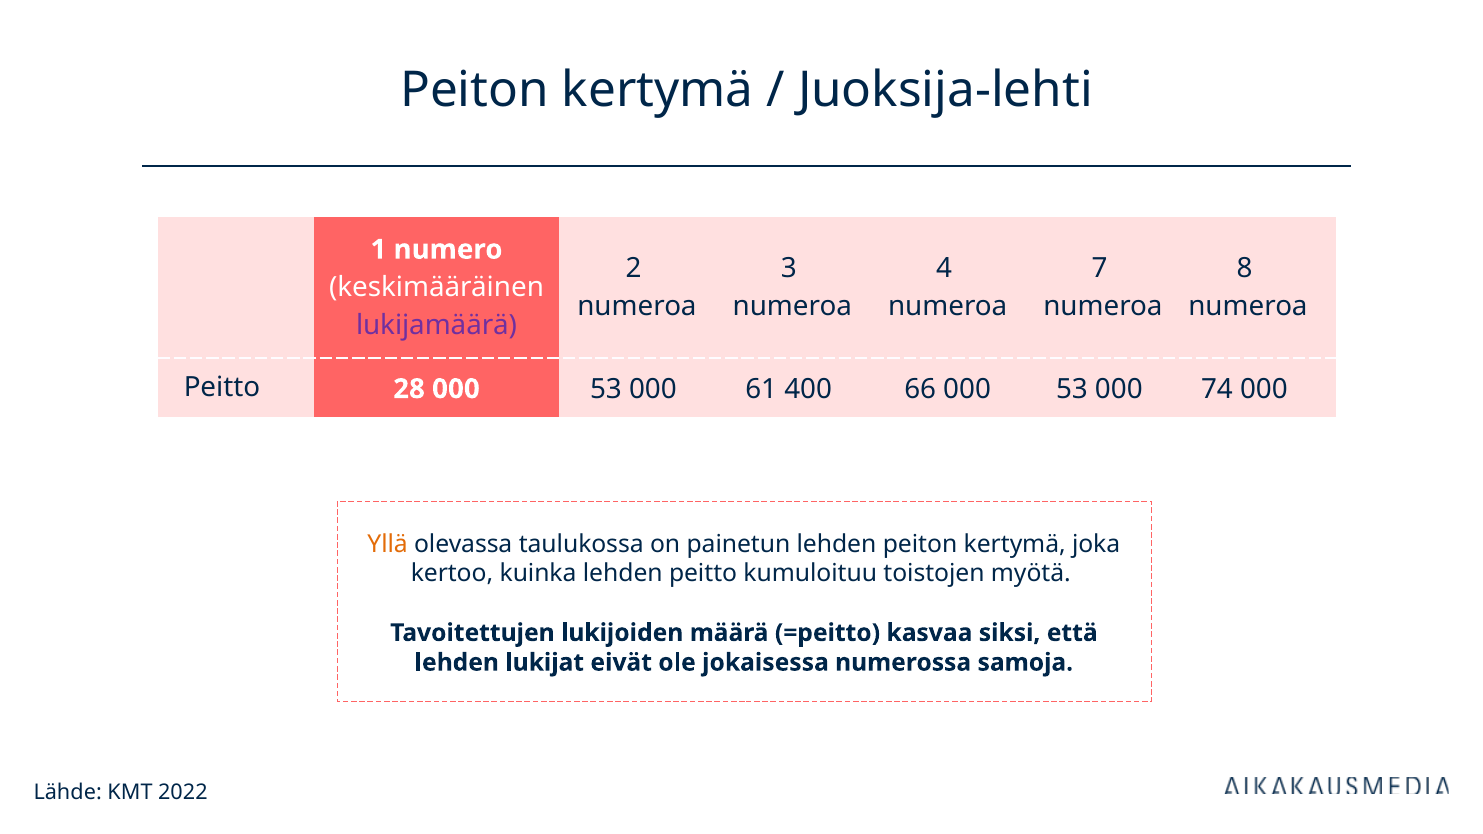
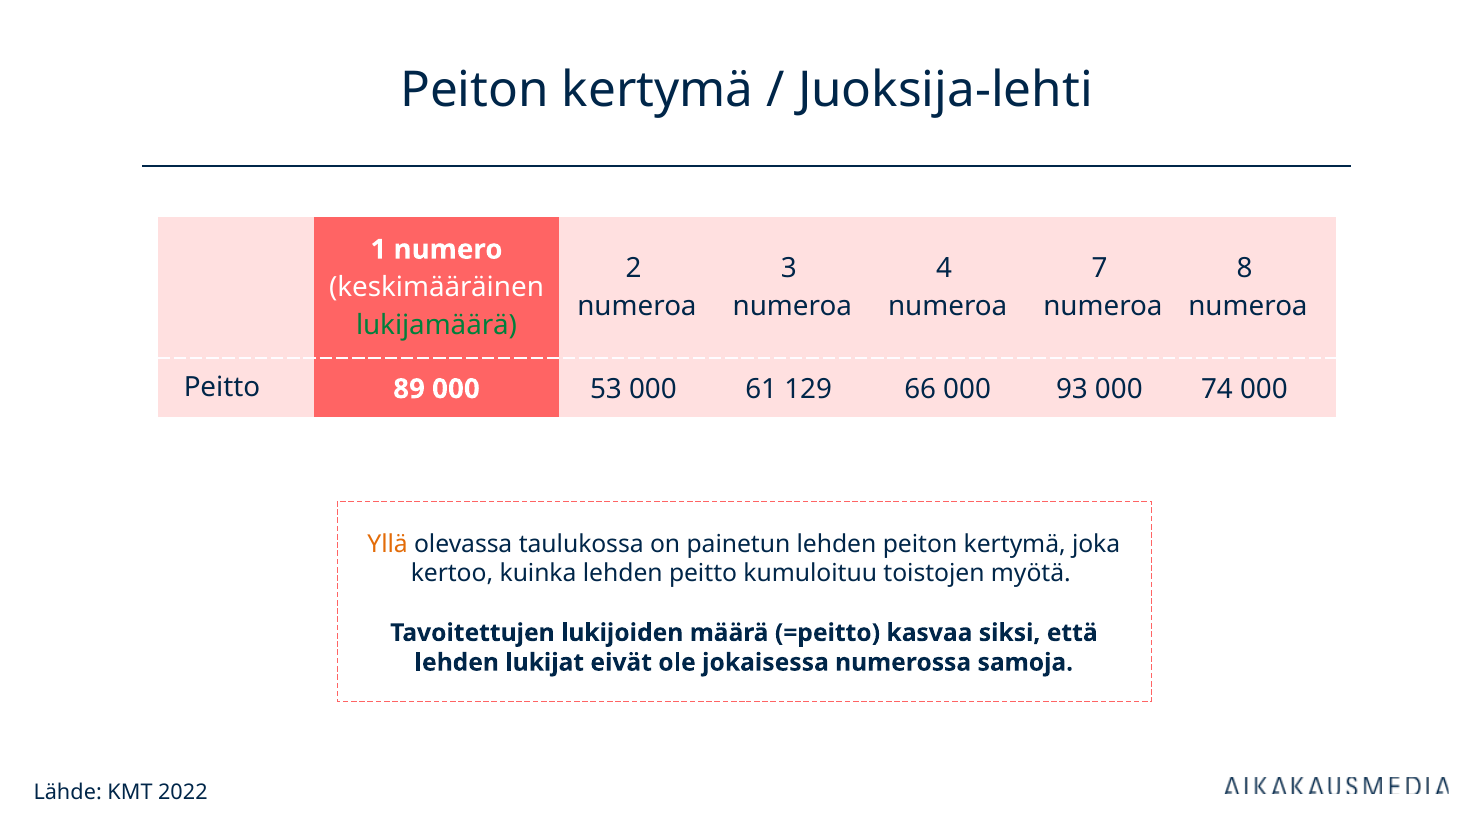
lukijamäärä colour: purple -> green
28: 28 -> 89
400: 400 -> 129
66 000 53: 53 -> 93
